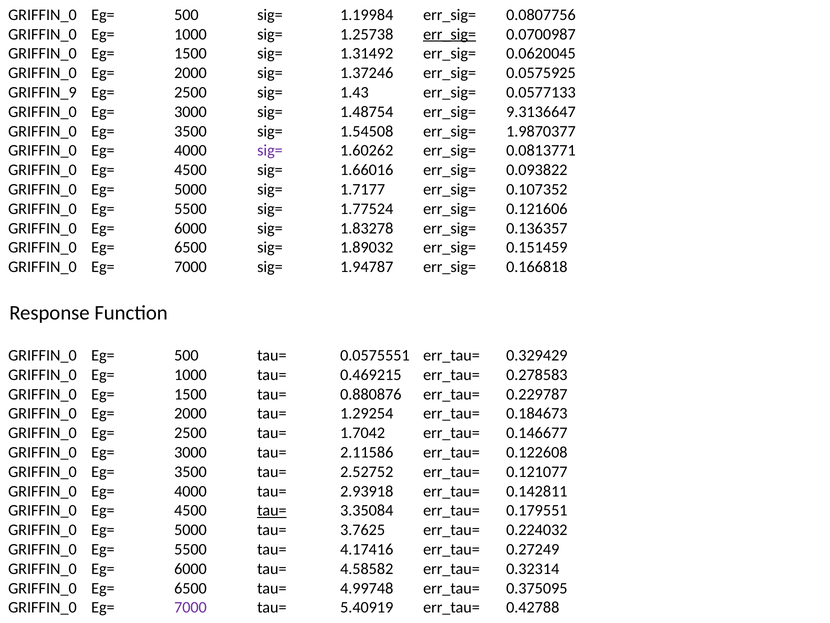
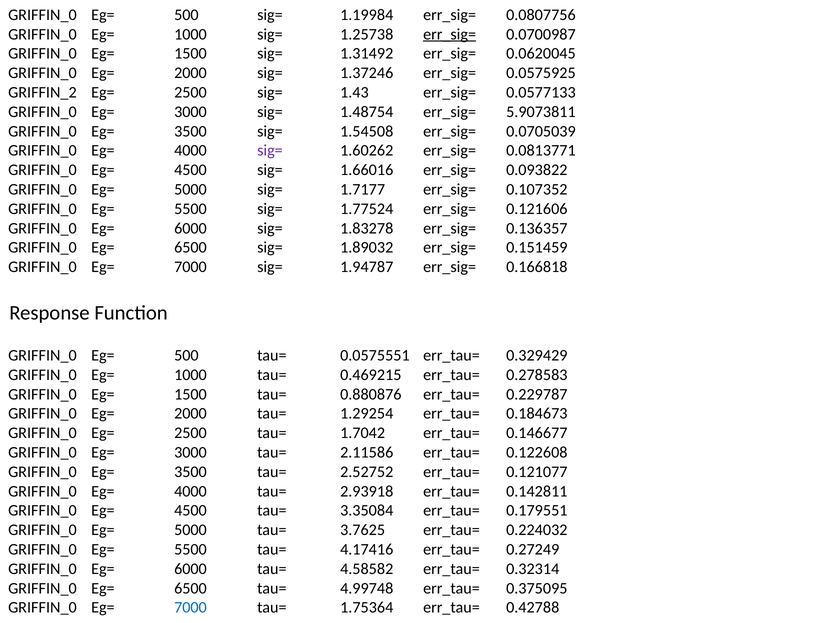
GRIFFIN_9: GRIFFIN_9 -> GRIFFIN_2
9.3136647: 9.3136647 -> 5.9073811
1.9870377: 1.9870377 -> 0.0705039
tau= at (272, 510) underline: present -> none
7000 at (190, 607) colour: purple -> blue
5.40919: 5.40919 -> 1.75364
